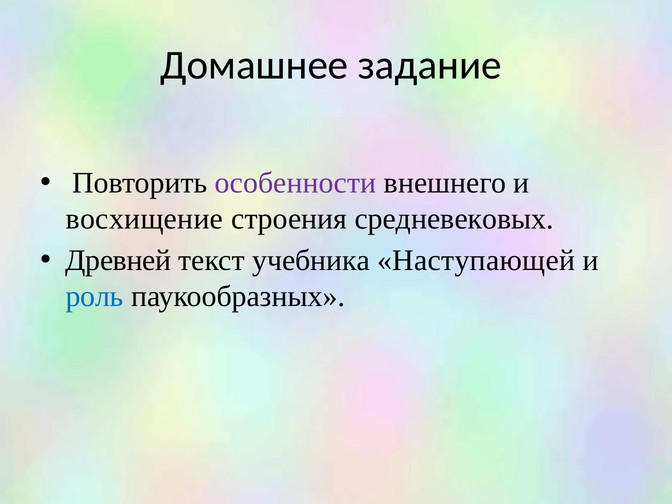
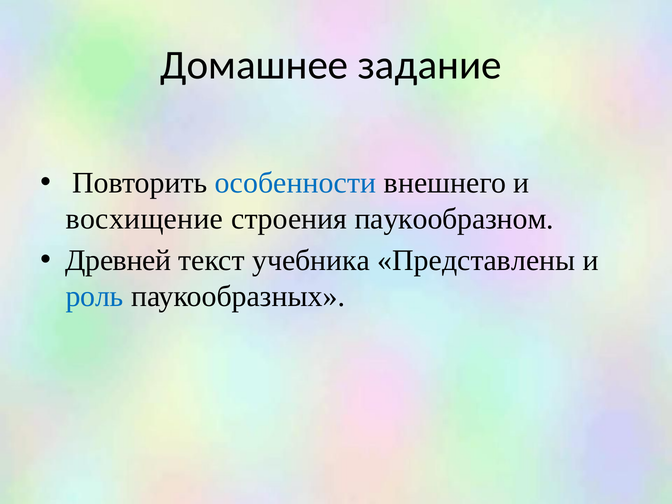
особенности colour: purple -> blue
средневековых: средневековых -> паукообразном
Наступающей: Наступающей -> Представлены
